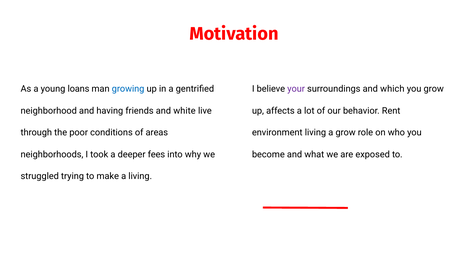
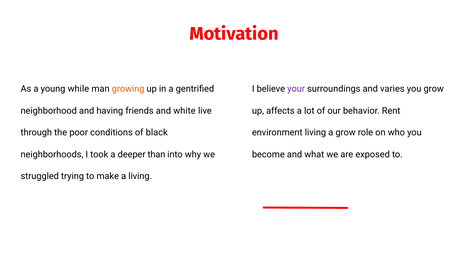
loans: loans -> while
growing colour: blue -> orange
which: which -> varies
areas: areas -> black
fees: fees -> than
